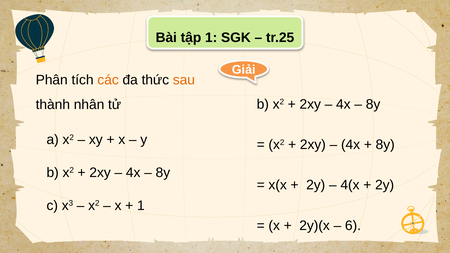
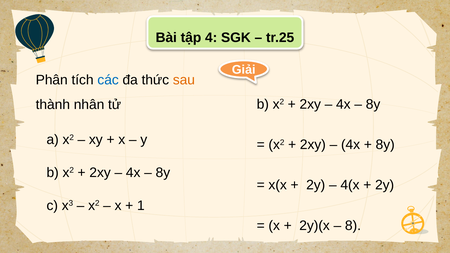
tập 1: 1 -> 4
các colour: orange -> blue
6: 6 -> 8
